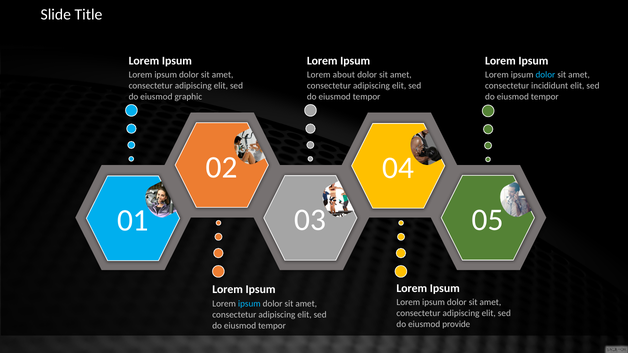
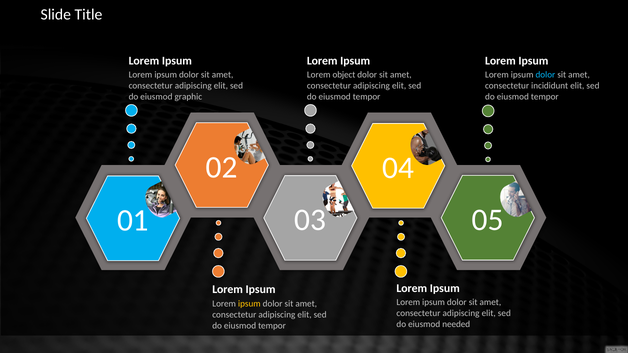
about: about -> object
ipsum at (249, 304) colour: light blue -> yellow
provide: provide -> needed
